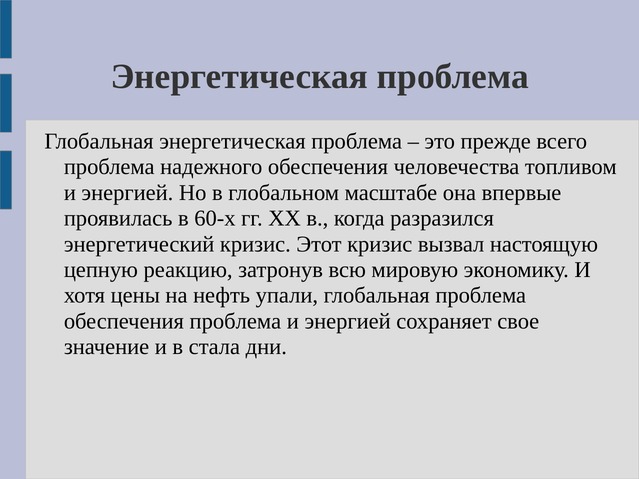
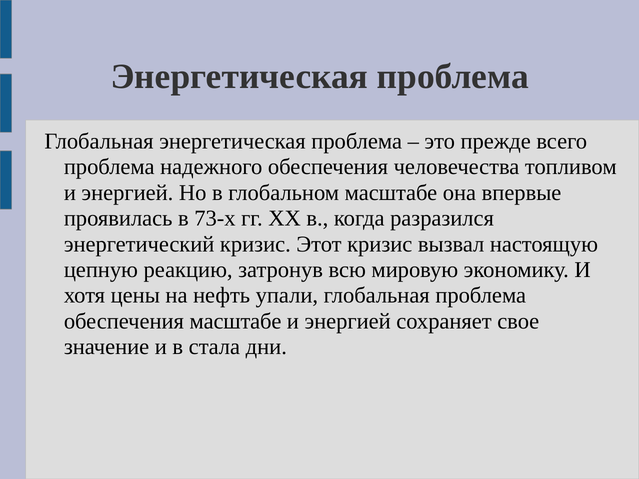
60-х: 60-х -> 73-х
обеспечения проблема: проблема -> масштабе
